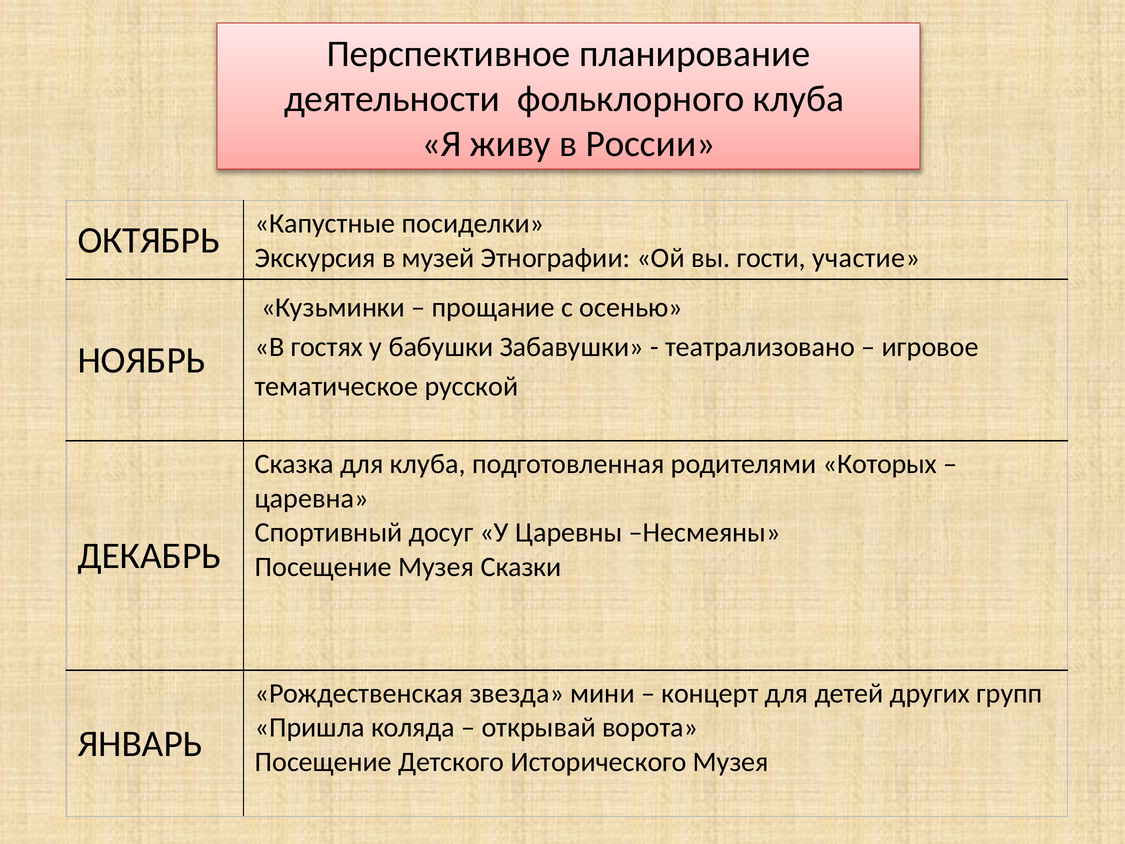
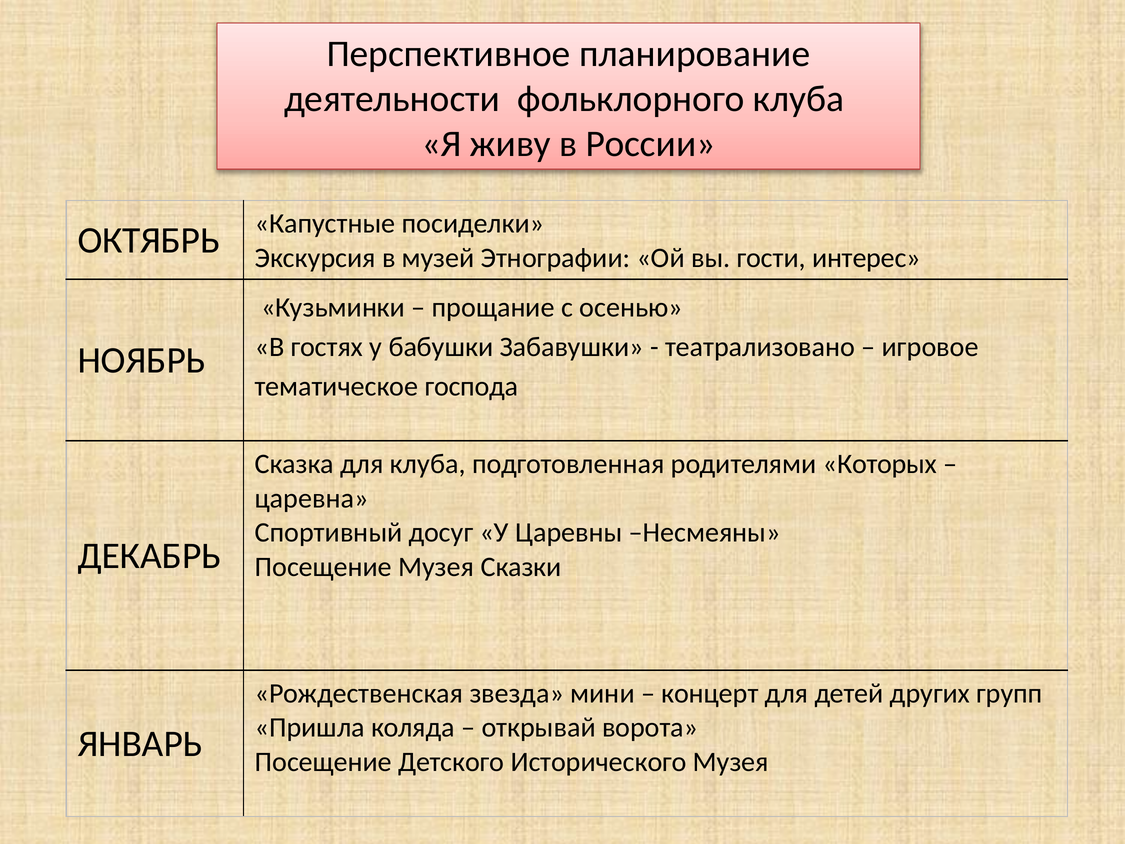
участие: участие -> интерес
русской: русской -> господа
